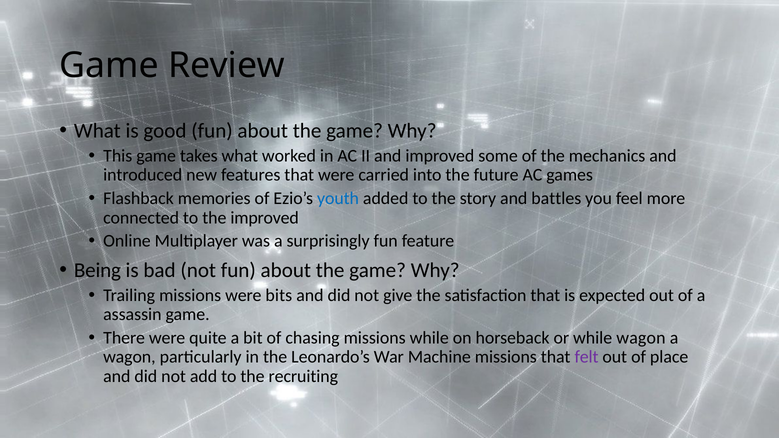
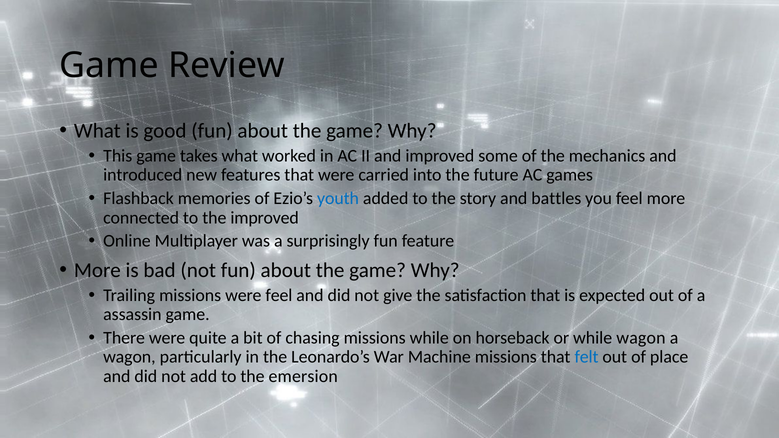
Being at (97, 270): Being -> More
were bits: bits -> feel
felt colour: purple -> blue
recruiting: recruiting -> emersion
